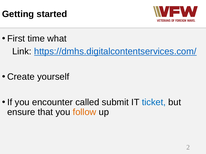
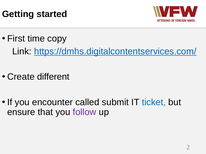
what: what -> copy
yourself: yourself -> different
follow colour: orange -> purple
